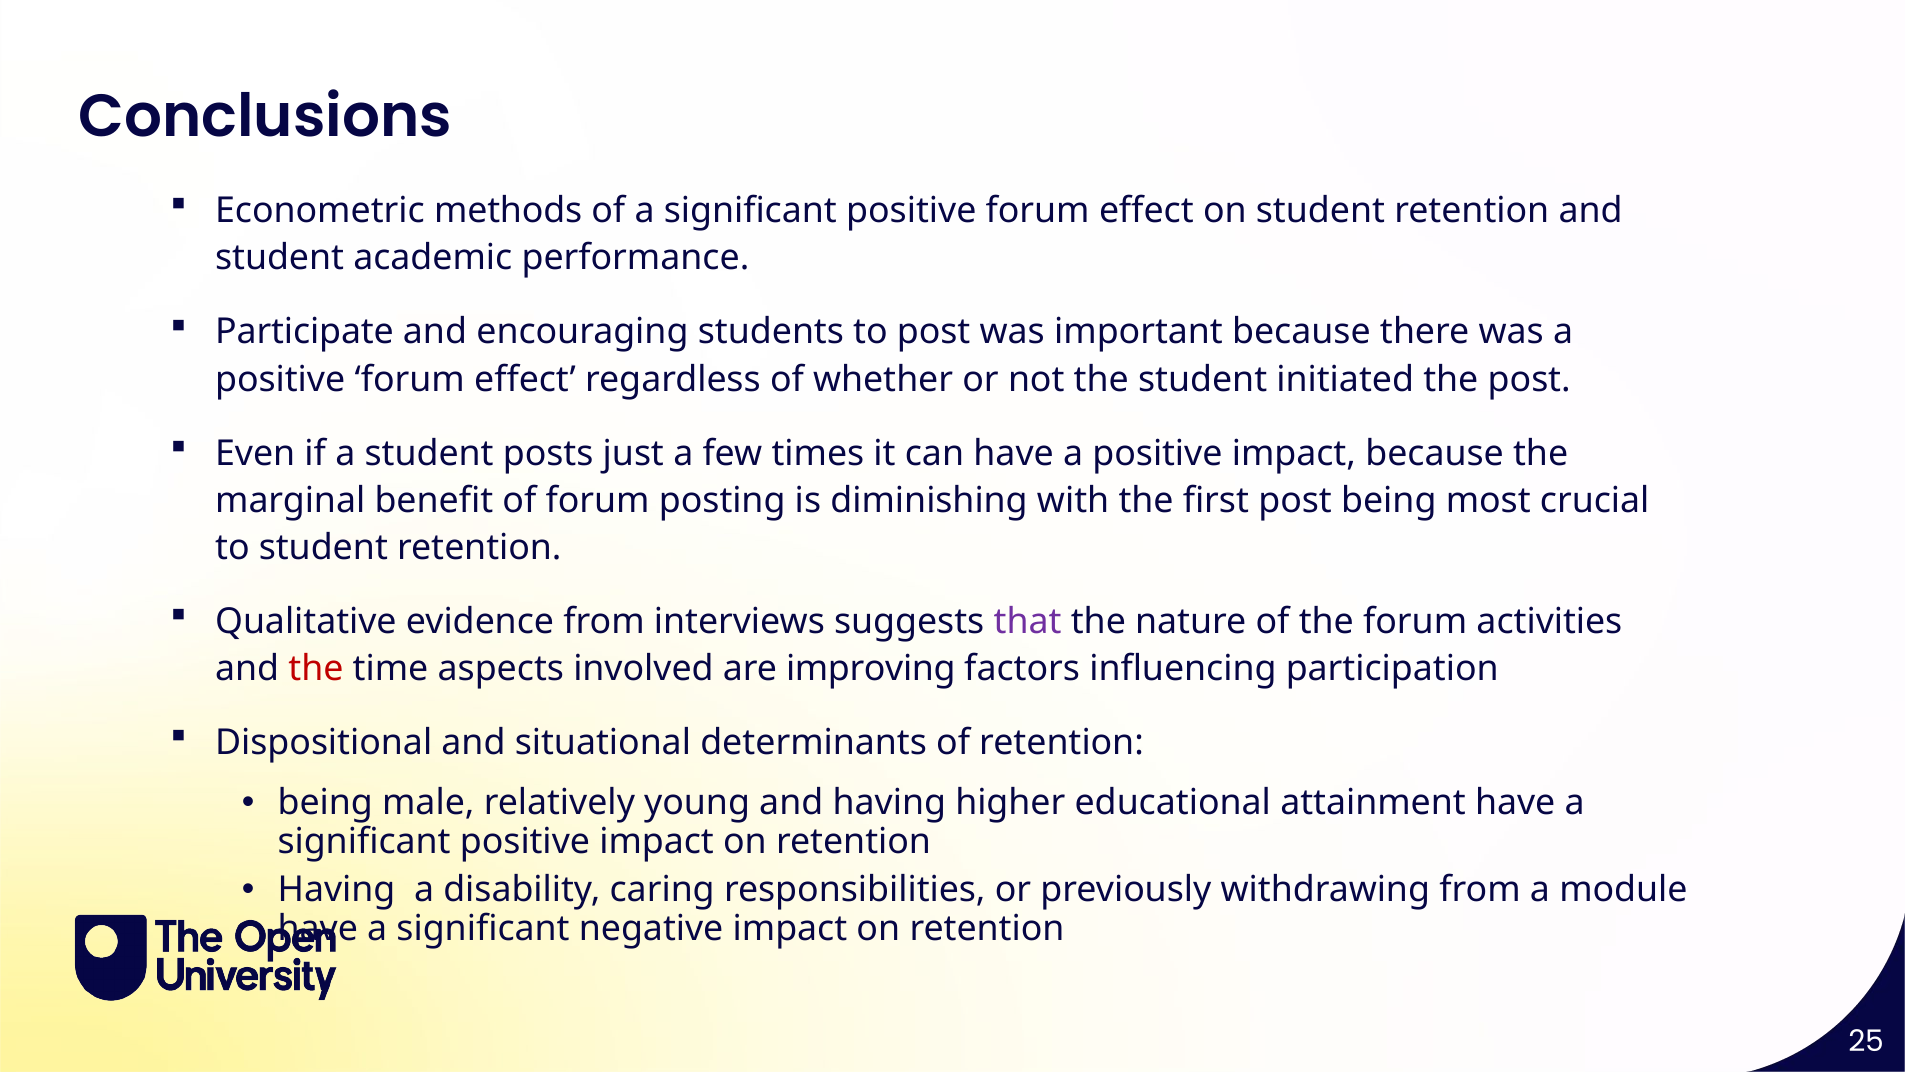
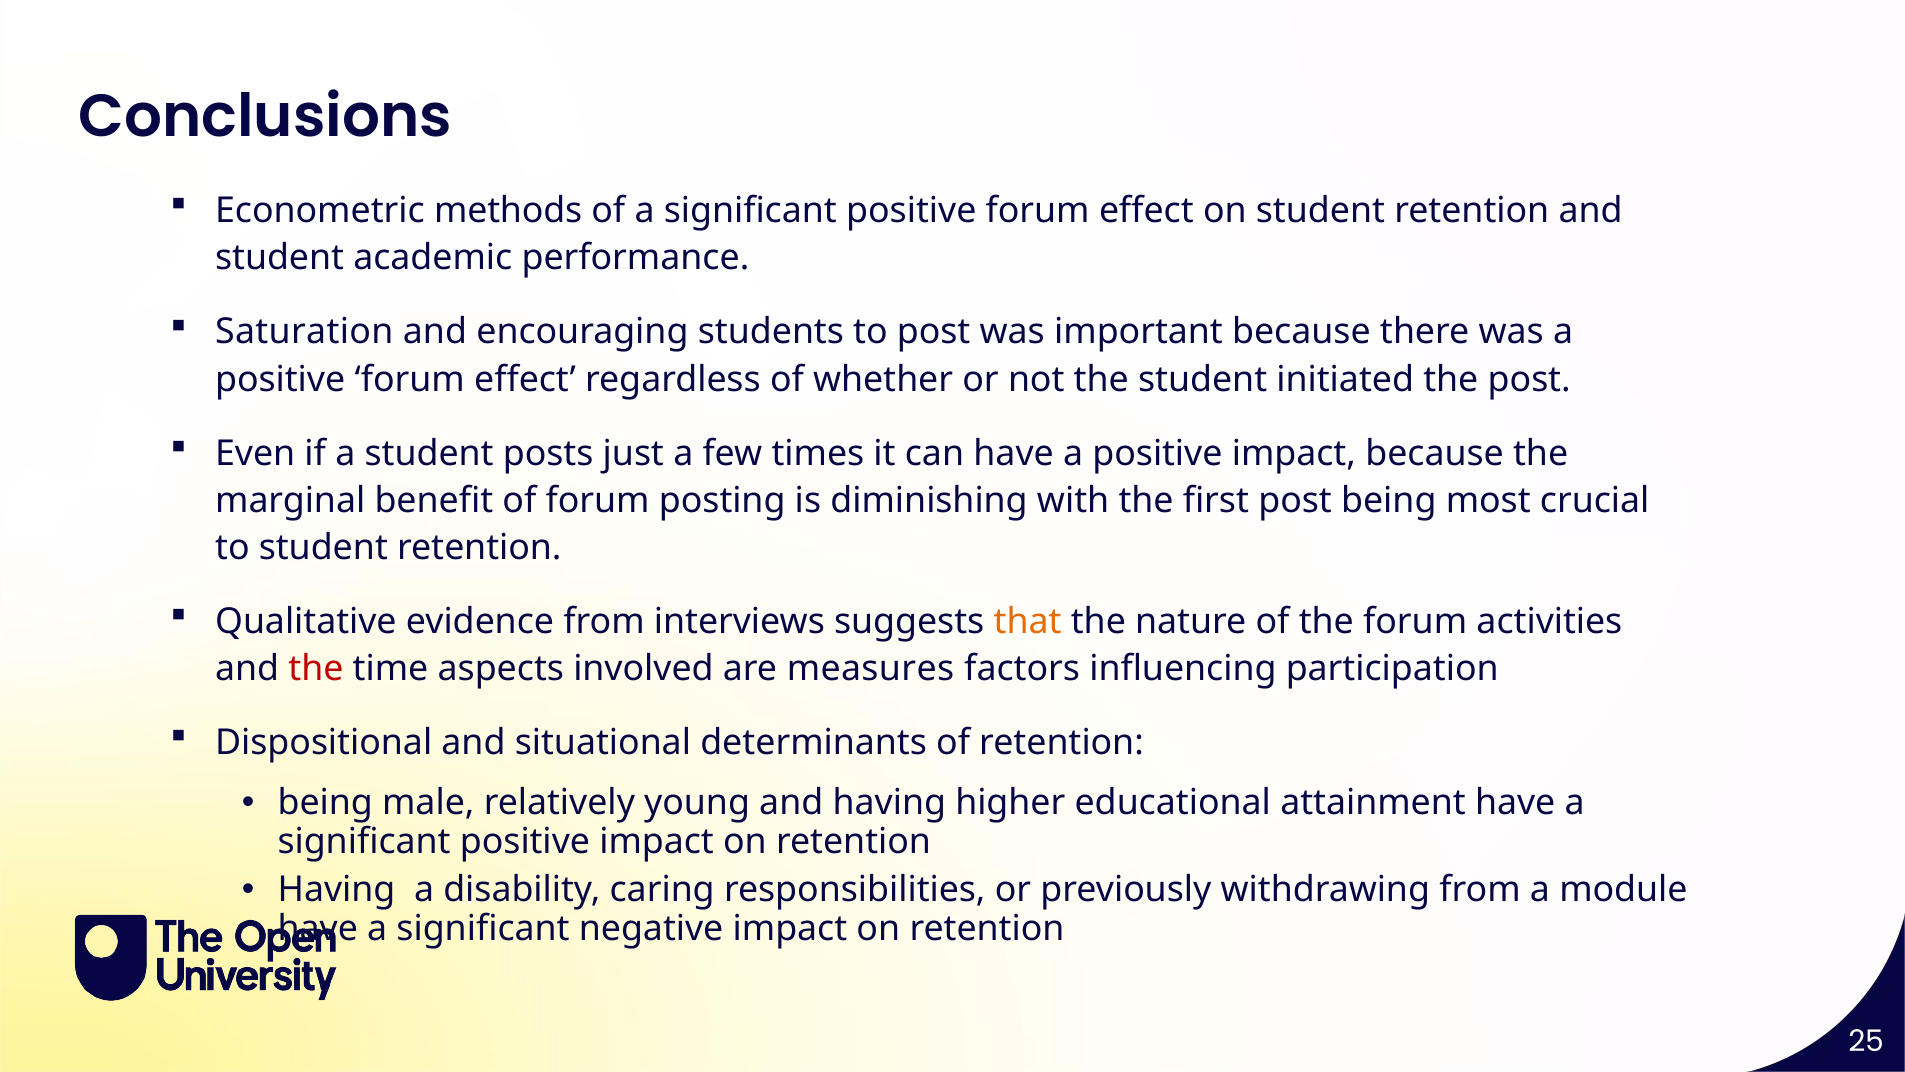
Participate: Participate -> Saturation
that colour: purple -> orange
improving: improving -> measures
